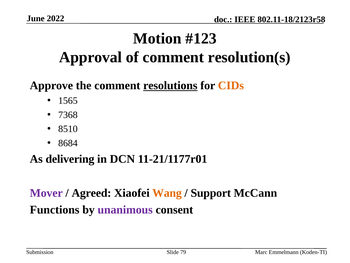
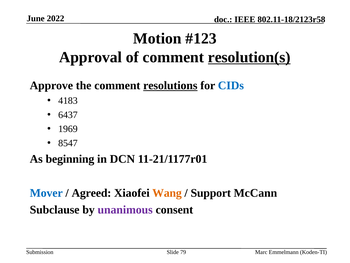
resolution(s underline: none -> present
CIDs colour: orange -> blue
1565: 1565 -> 4183
7368: 7368 -> 6437
8510: 8510 -> 1969
8684: 8684 -> 8547
delivering: delivering -> beginning
Mover colour: purple -> blue
Functions: Functions -> Subclause
